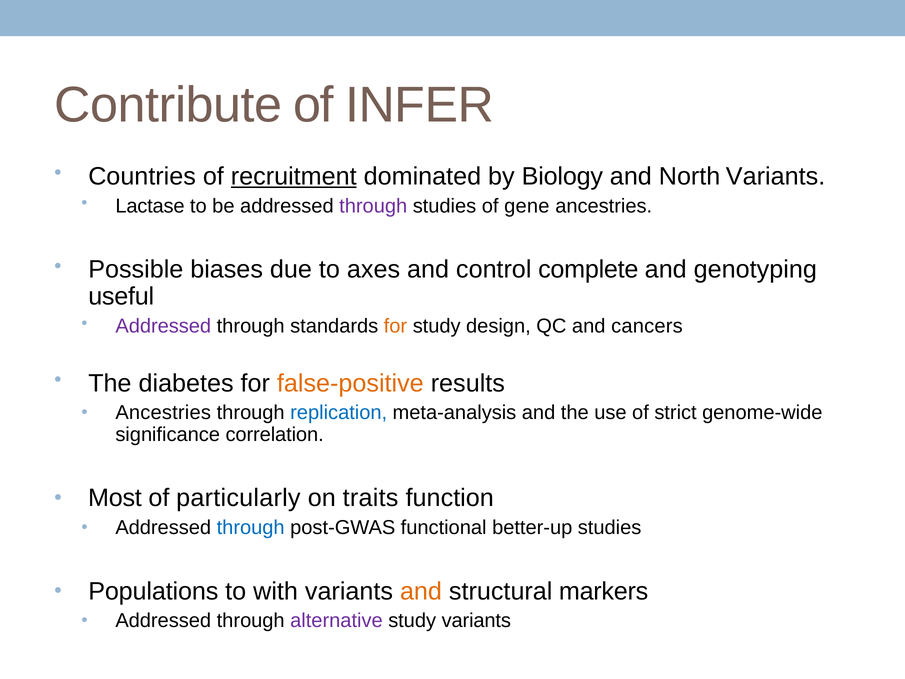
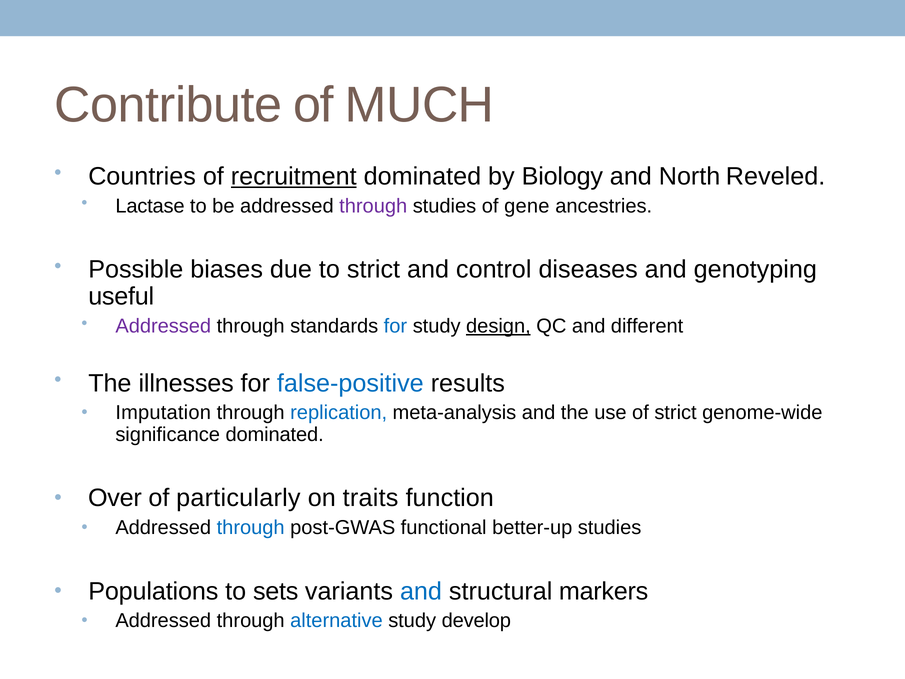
INFER: INFER -> MUCH
North Variants: Variants -> Reveled
to axes: axes -> strict
complete: complete -> diseases
for at (395, 326) colour: orange -> blue
design underline: none -> present
cancers: cancers -> different
diabetes: diabetes -> illnesses
false-positive colour: orange -> blue
Ancestries at (163, 413): Ancestries -> Imputation
significance correlation: correlation -> dominated
Most: Most -> Over
with: with -> sets
and at (421, 591) colour: orange -> blue
alternative colour: purple -> blue
study variants: variants -> develop
